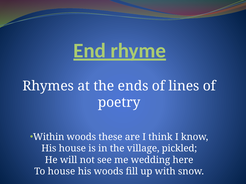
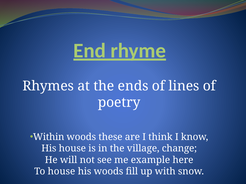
pickled: pickled -> change
wedding: wedding -> example
